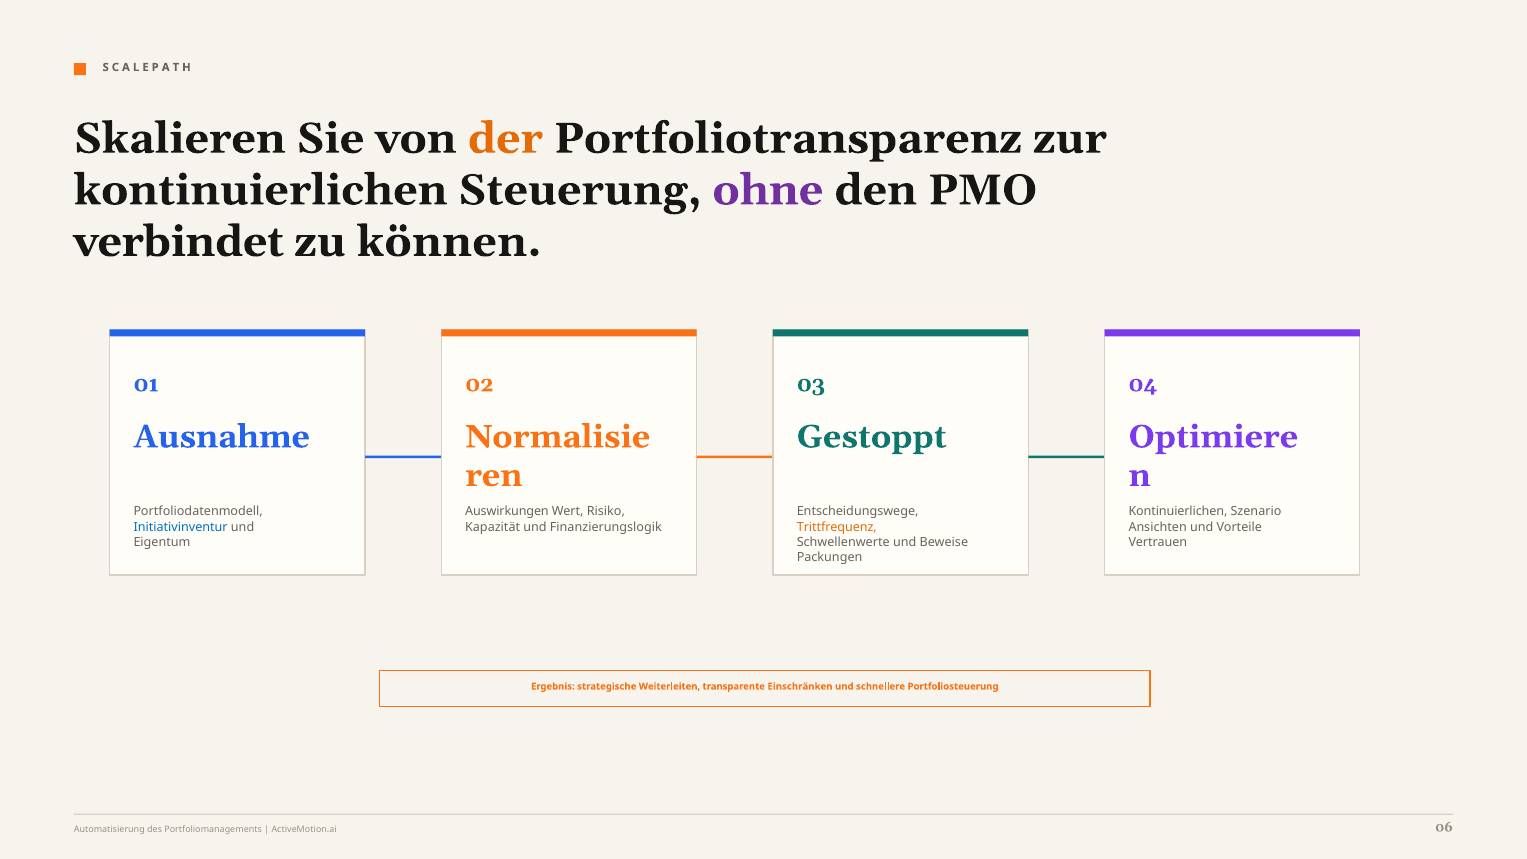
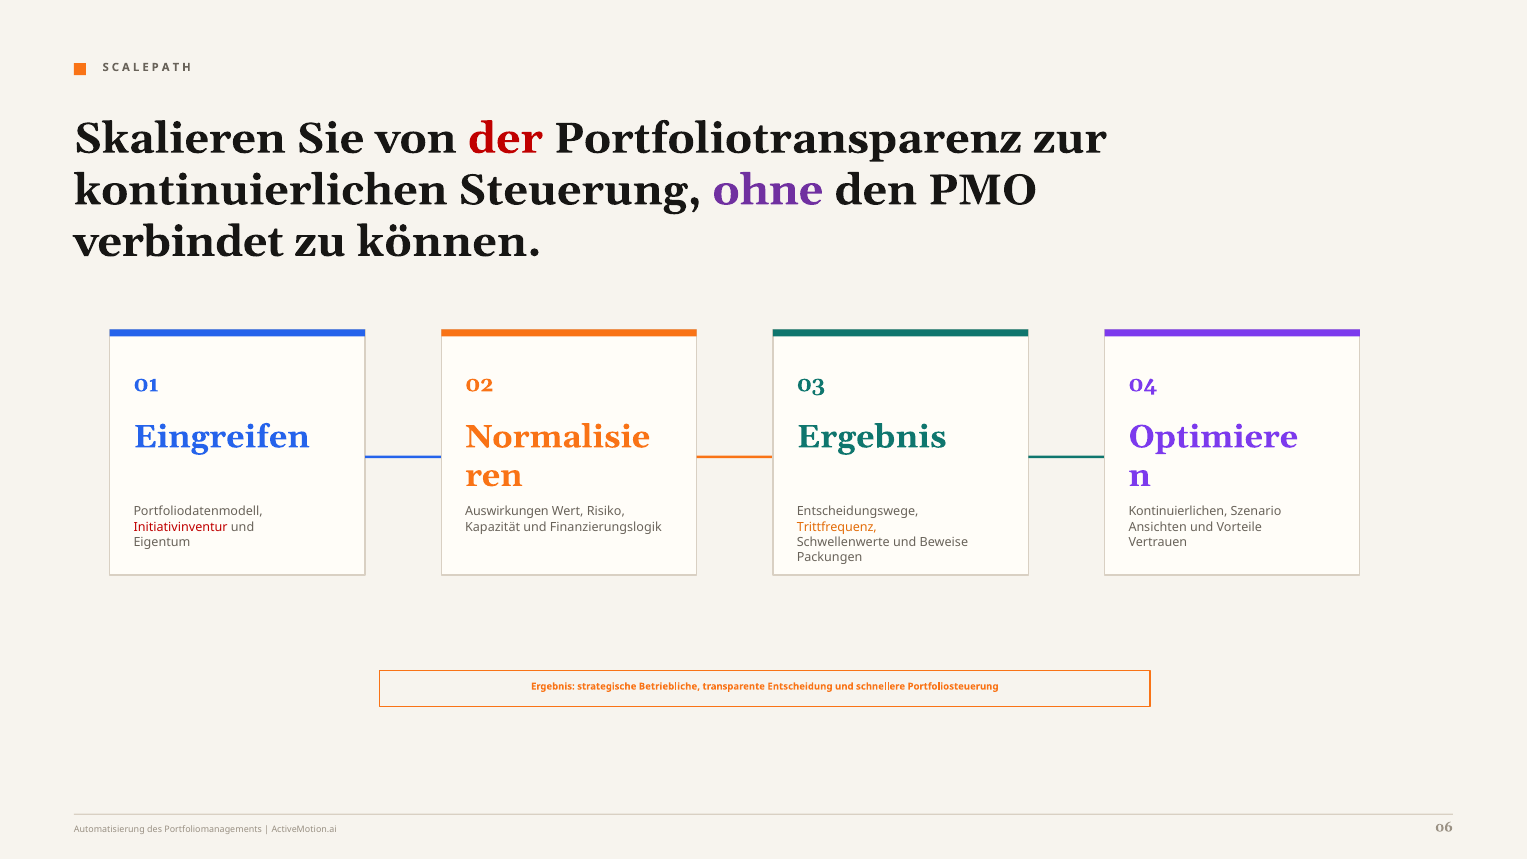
der colour: orange -> red
Ausnahme: Ausnahme -> Eingreifen
Gestoppt at (872, 437): Gestoppt -> Ergebnis
Initiativinventur colour: blue -> red
Weiterleiten: Weiterleiten -> Betriebliche
Einschränken: Einschränken -> Entscheidung
